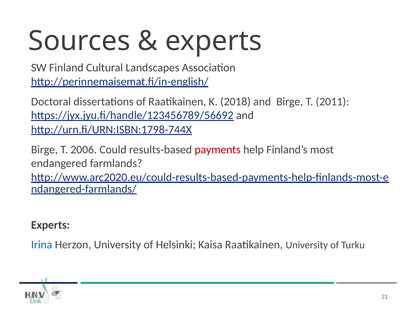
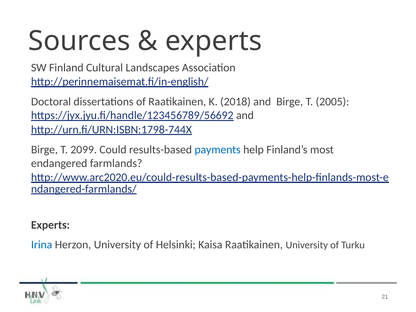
2011: 2011 -> 2005
2006: 2006 -> 2099
payments colour: red -> blue
